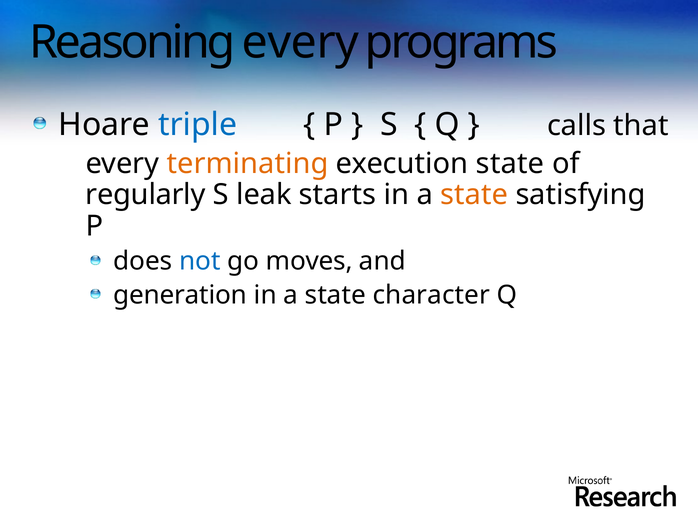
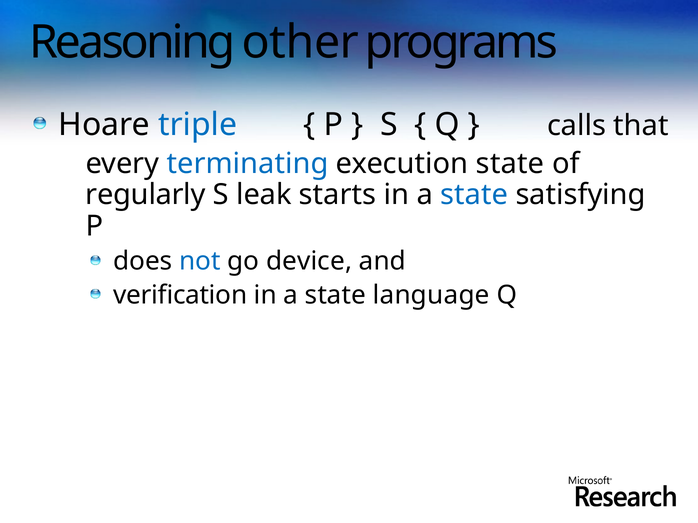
Reasoning every: every -> other
terminating colour: orange -> blue
state at (474, 195) colour: orange -> blue
moves: moves -> device
generation: generation -> verification
character: character -> language
